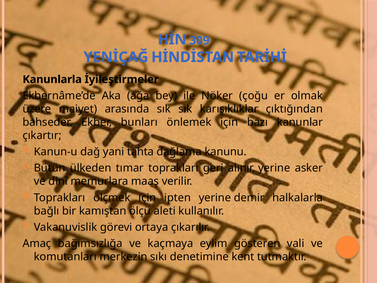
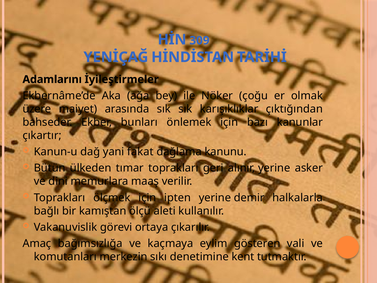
Kanunlarla: Kanunlarla -> Adamlarını
tahta: tahta -> fakat
